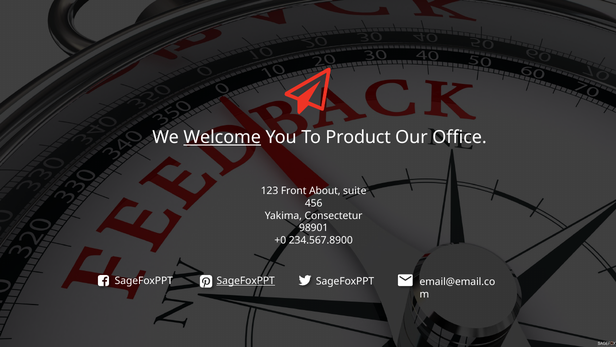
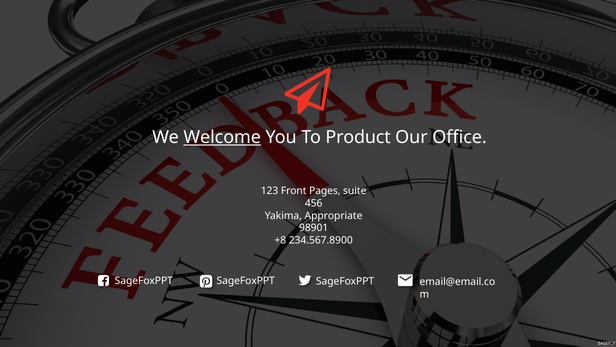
About: About -> Pages
Consectetur: Consectetur -> Appropriate
+0: +0 -> +8
SageFoxPPT at (246, 280) underline: present -> none
